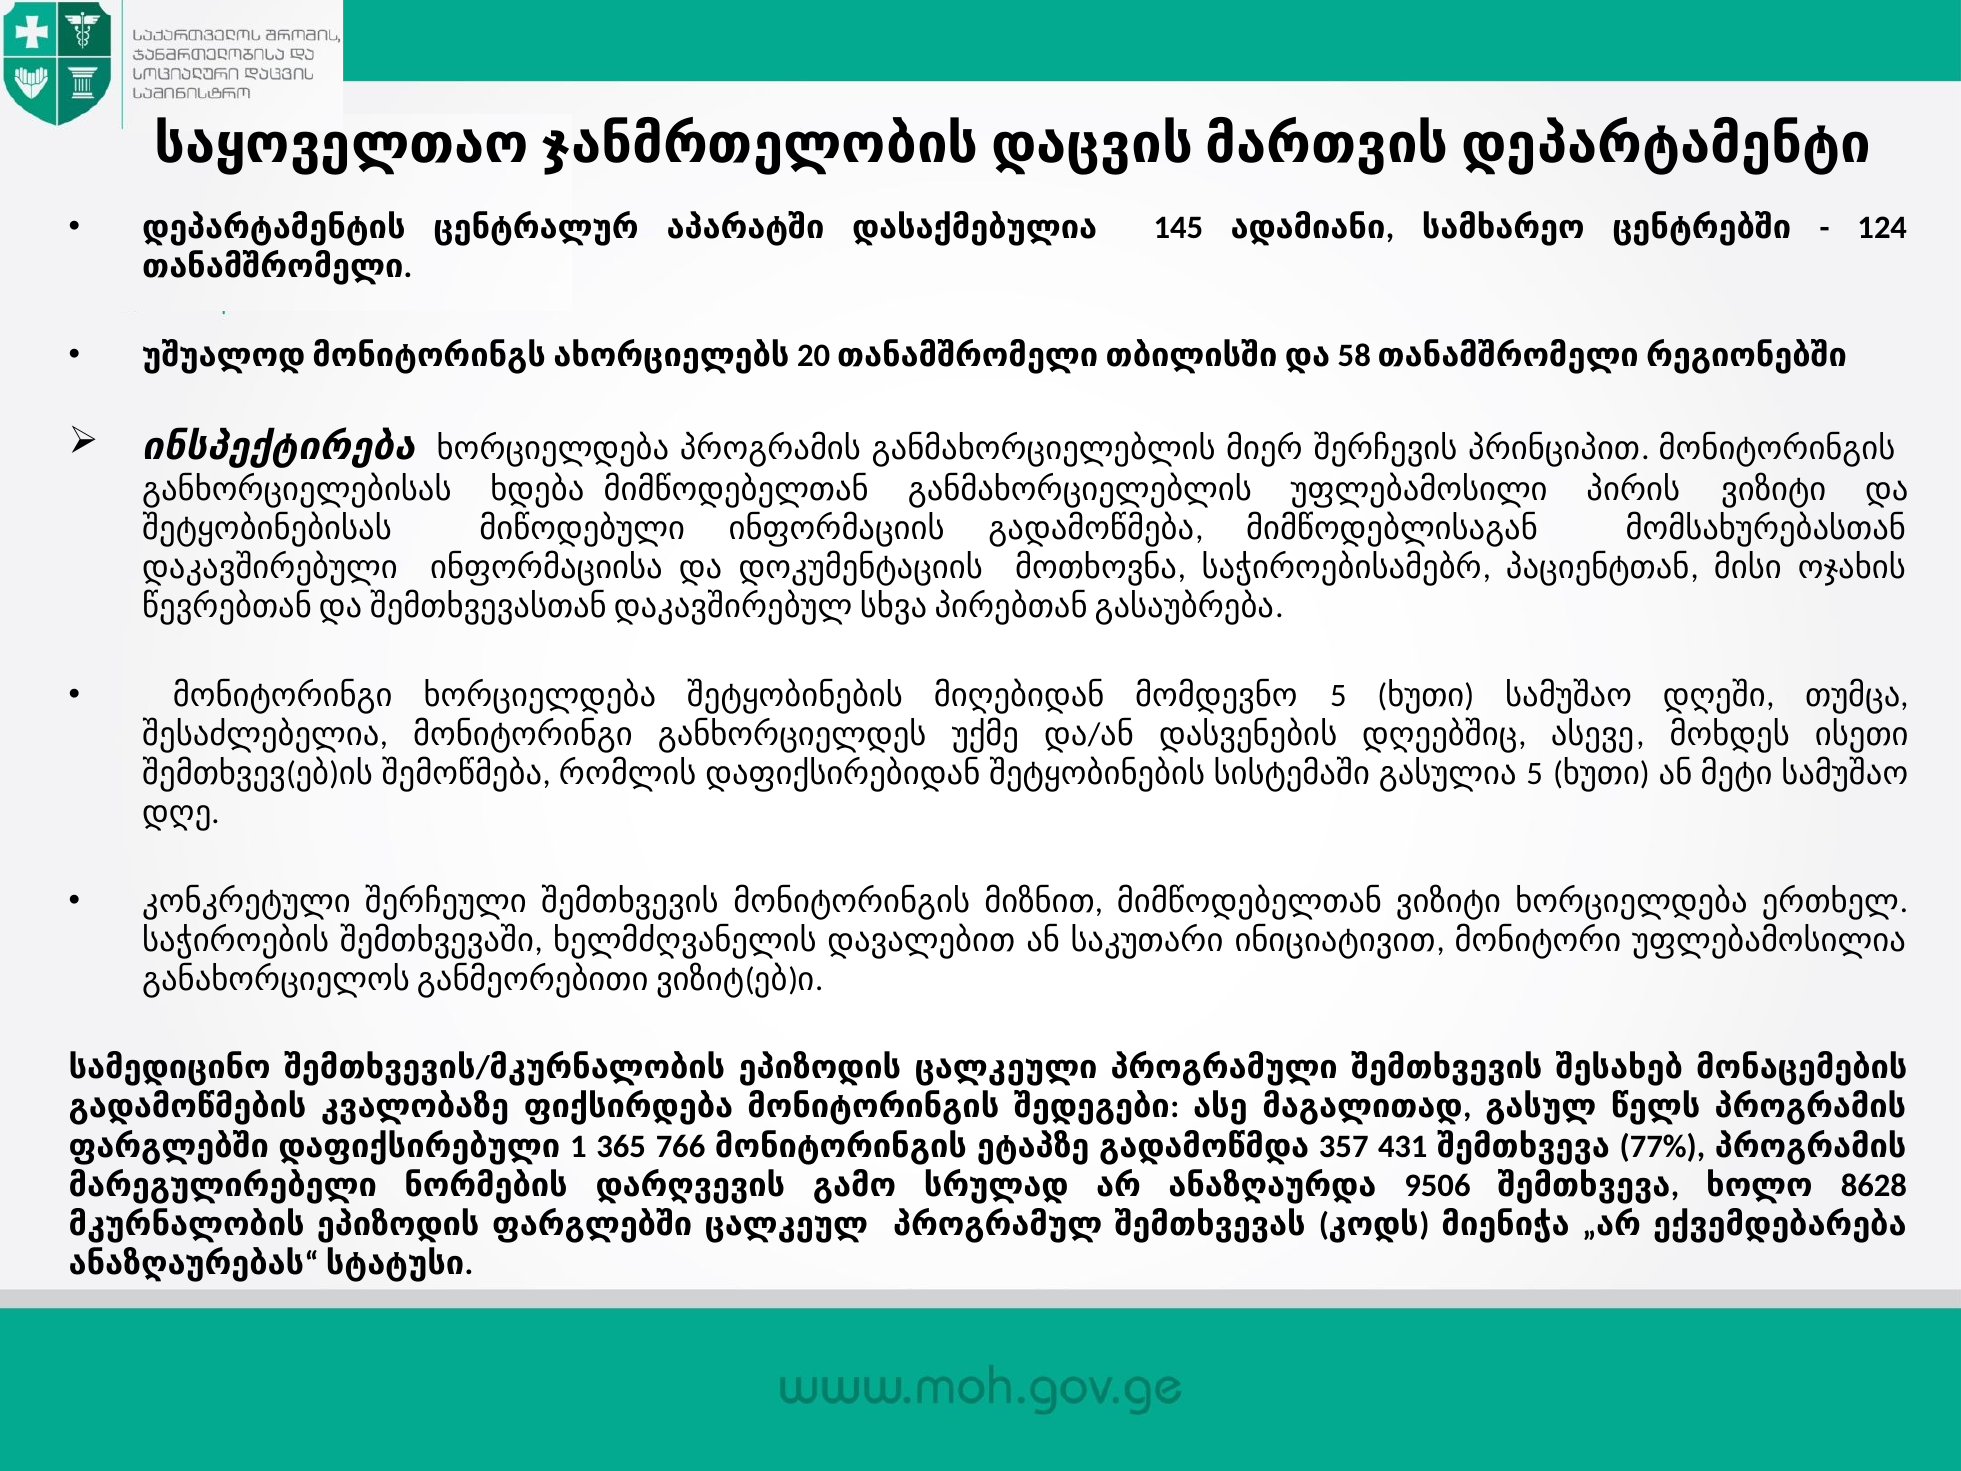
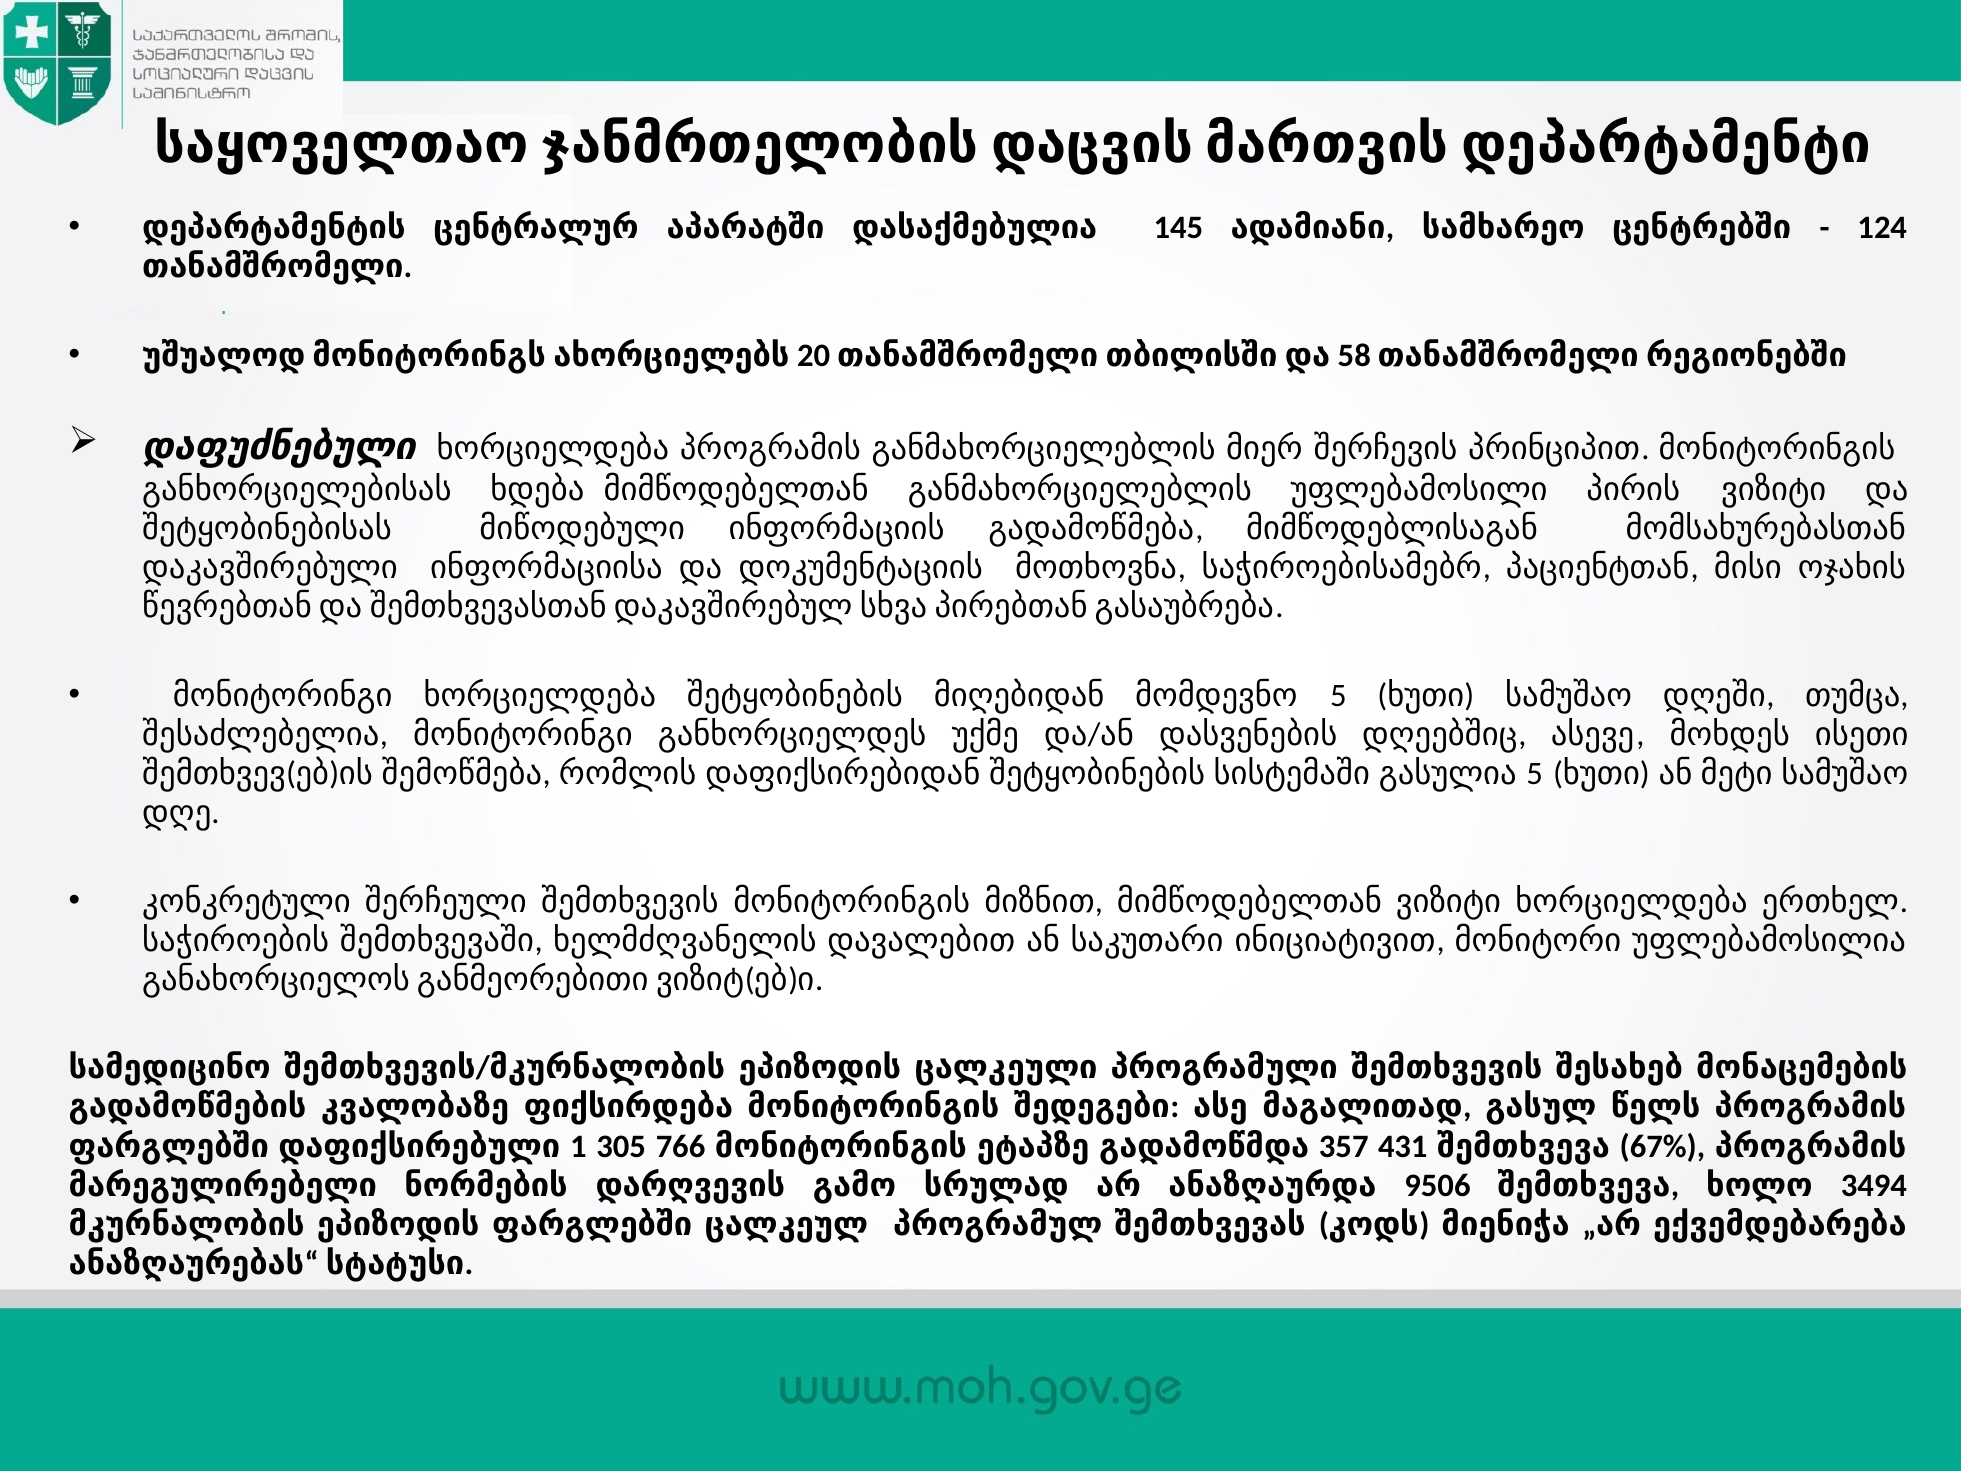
ინსპექტირება: ინსპექტირება -> დაფუძნებული
365: 365 -> 305
77%: 77% -> 67%
8628: 8628 -> 3494
